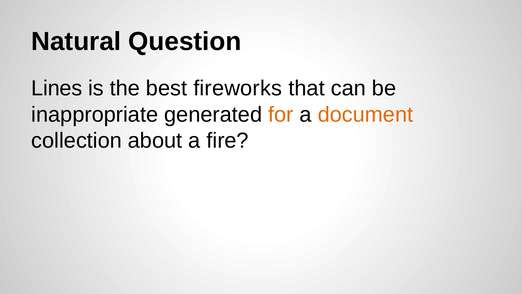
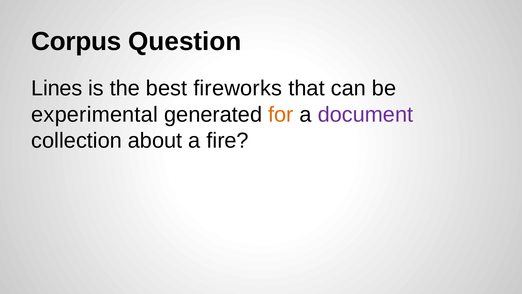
Natural: Natural -> Corpus
inappropriate: inappropriate -> experimental
document colour: orange -> purple
